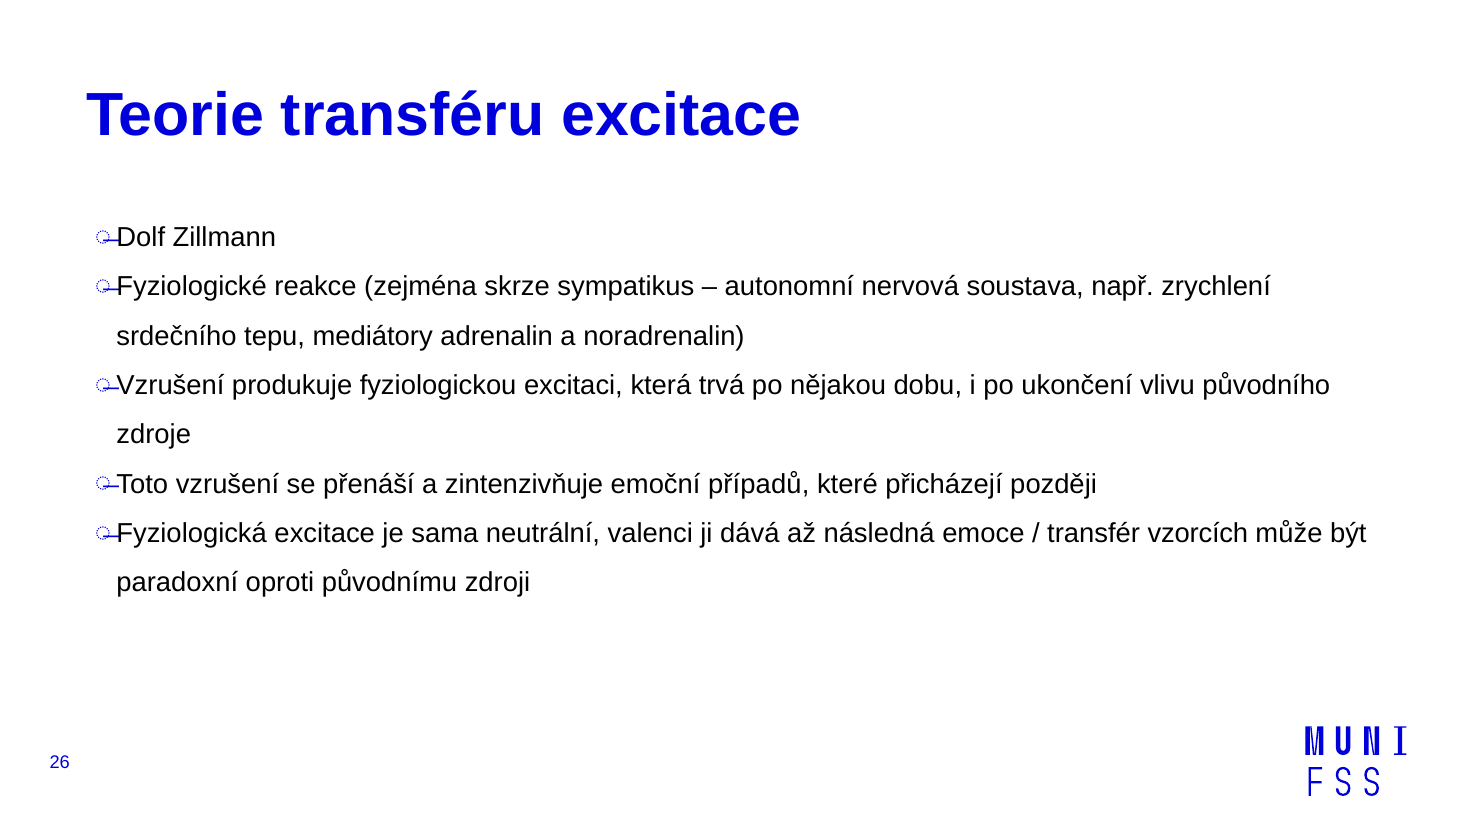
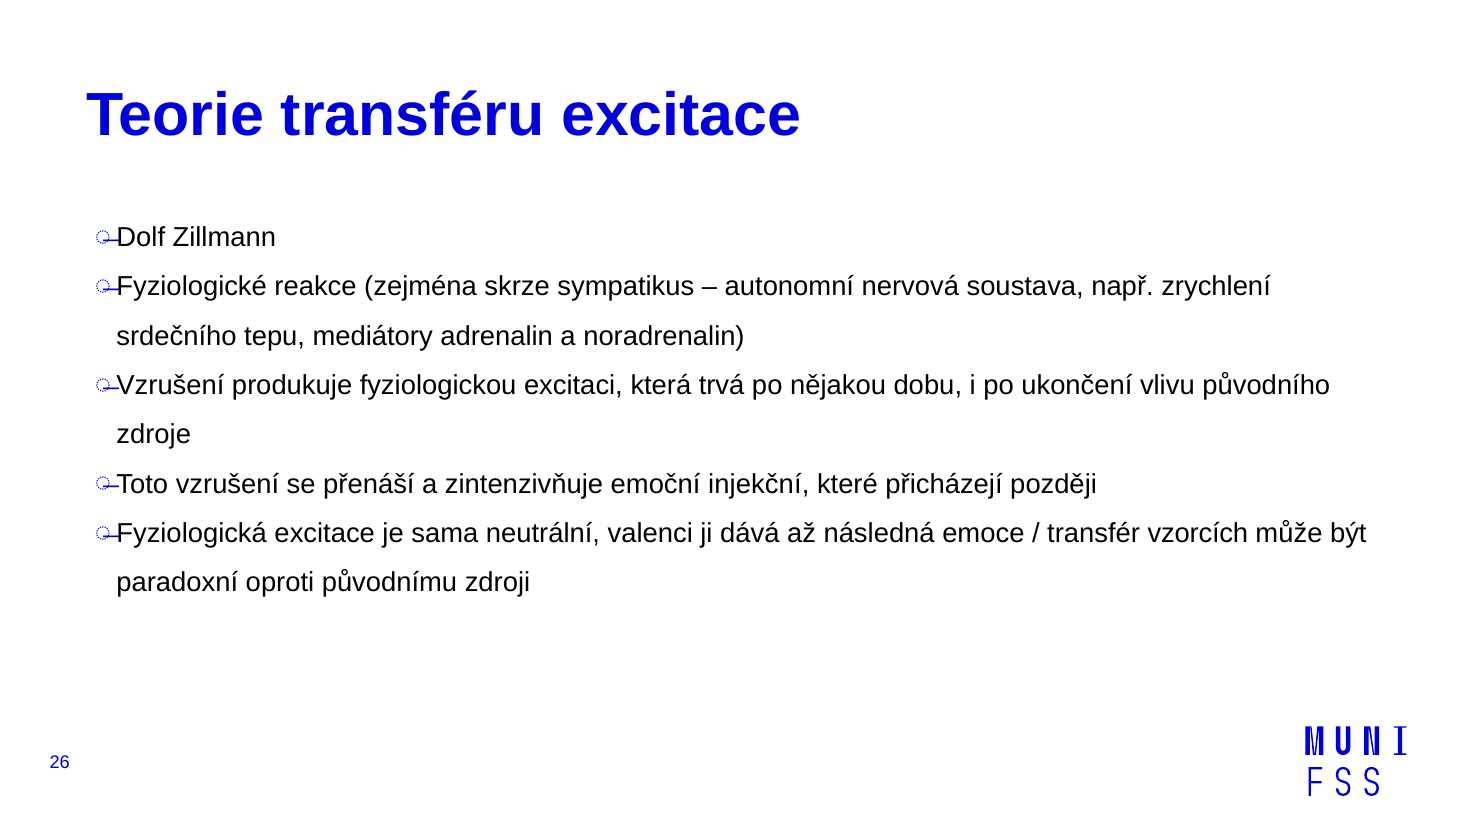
případů: případů -> injekční
